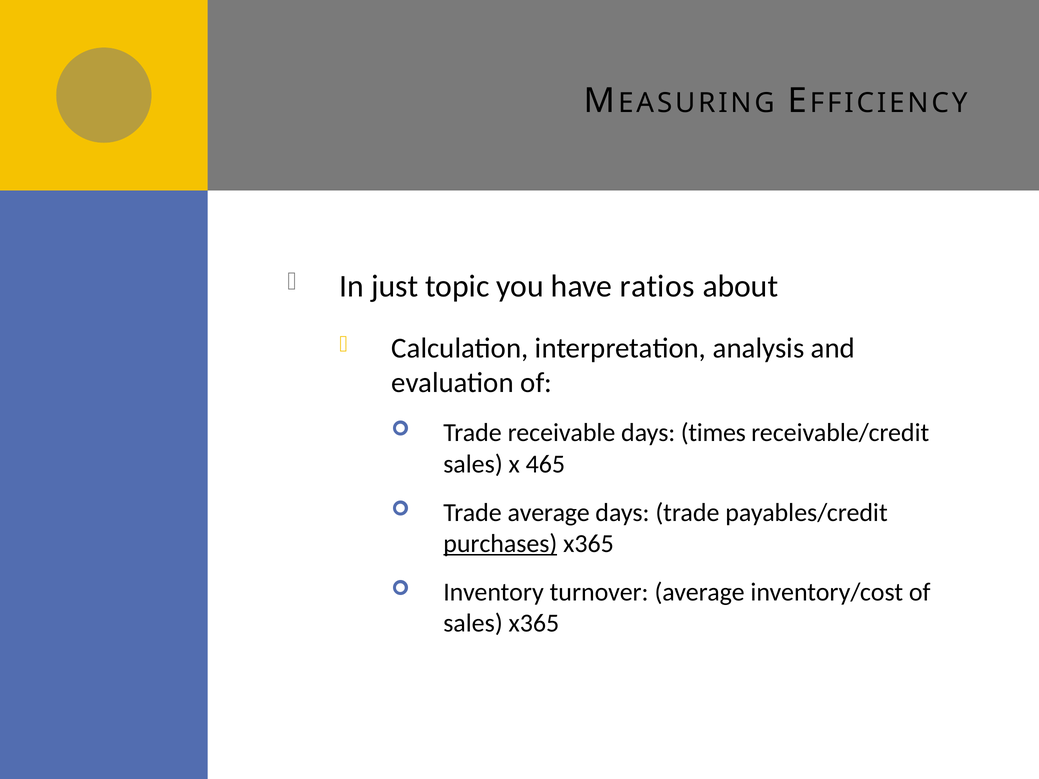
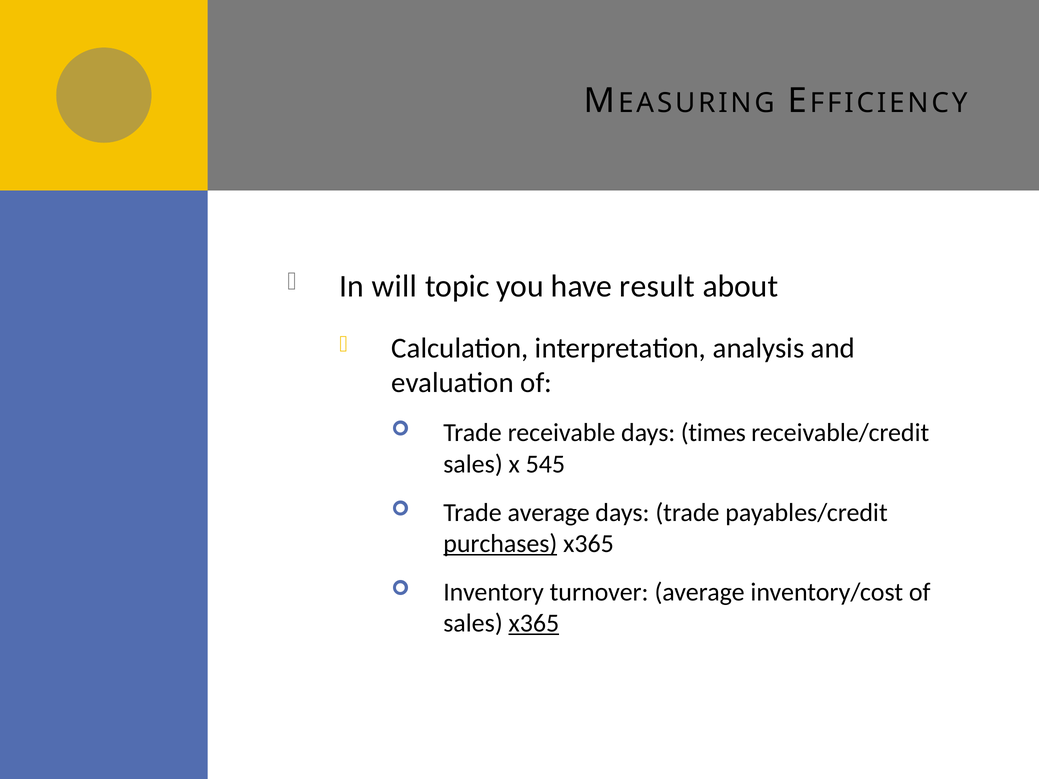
just: just -> will
ratios: ratios -> result
465: 465 -> 545
x365 at (534, 623) underline: none -> present
